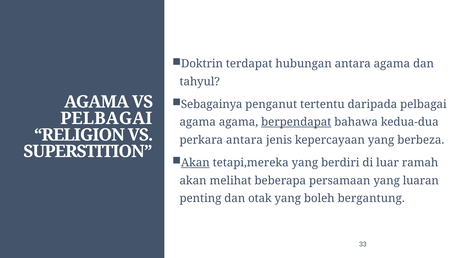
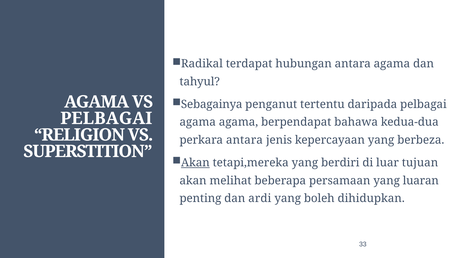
Doktrin: Doktrin -> Radikal
berpendapat underline: present -> none
ramah: ramah -> tujuan
otak: otak -> ardi
bergantung: bergantung -> dihidupkan
